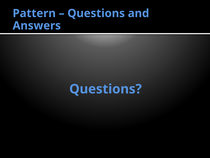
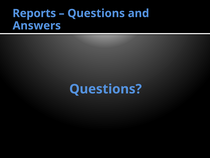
Pattern: Pattern -> Reports
